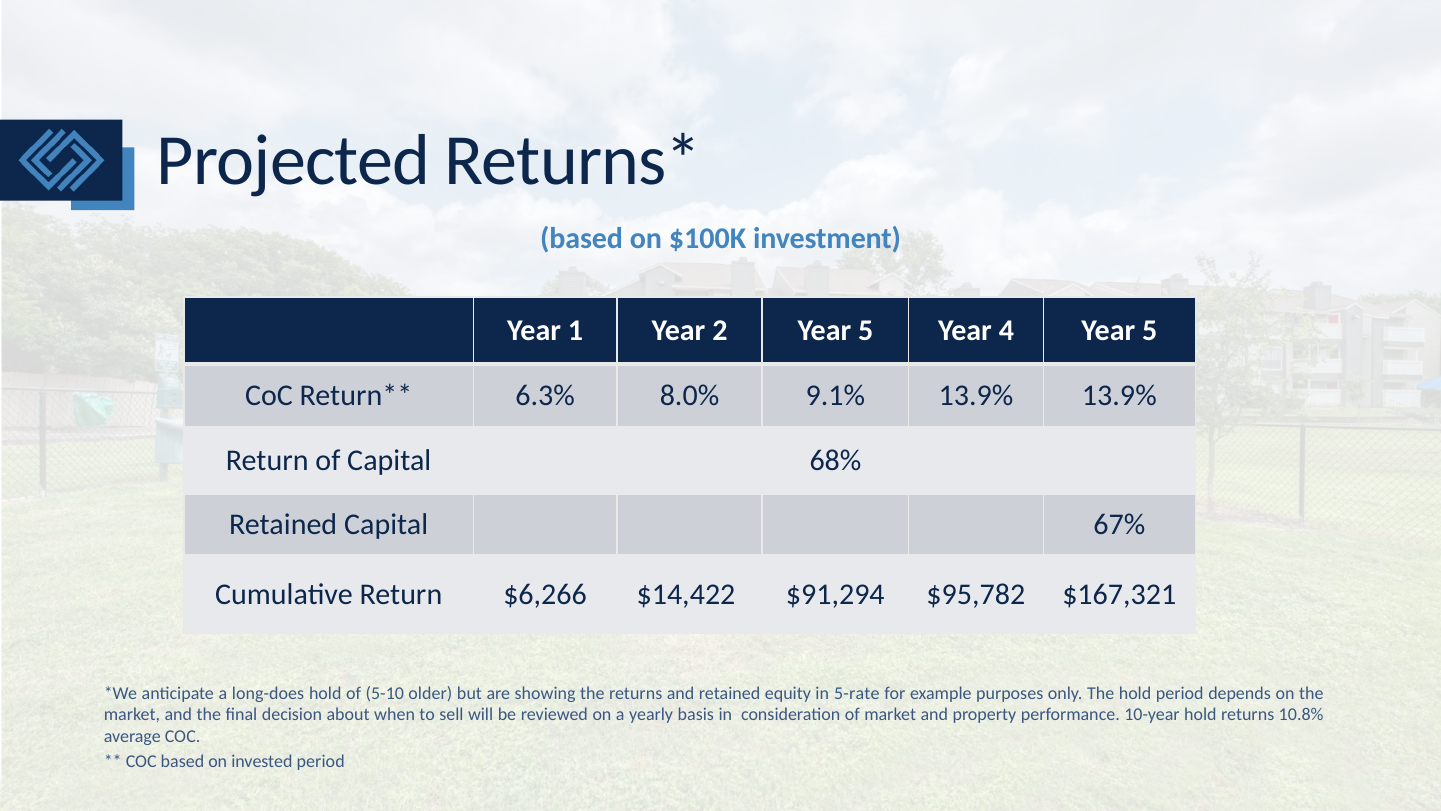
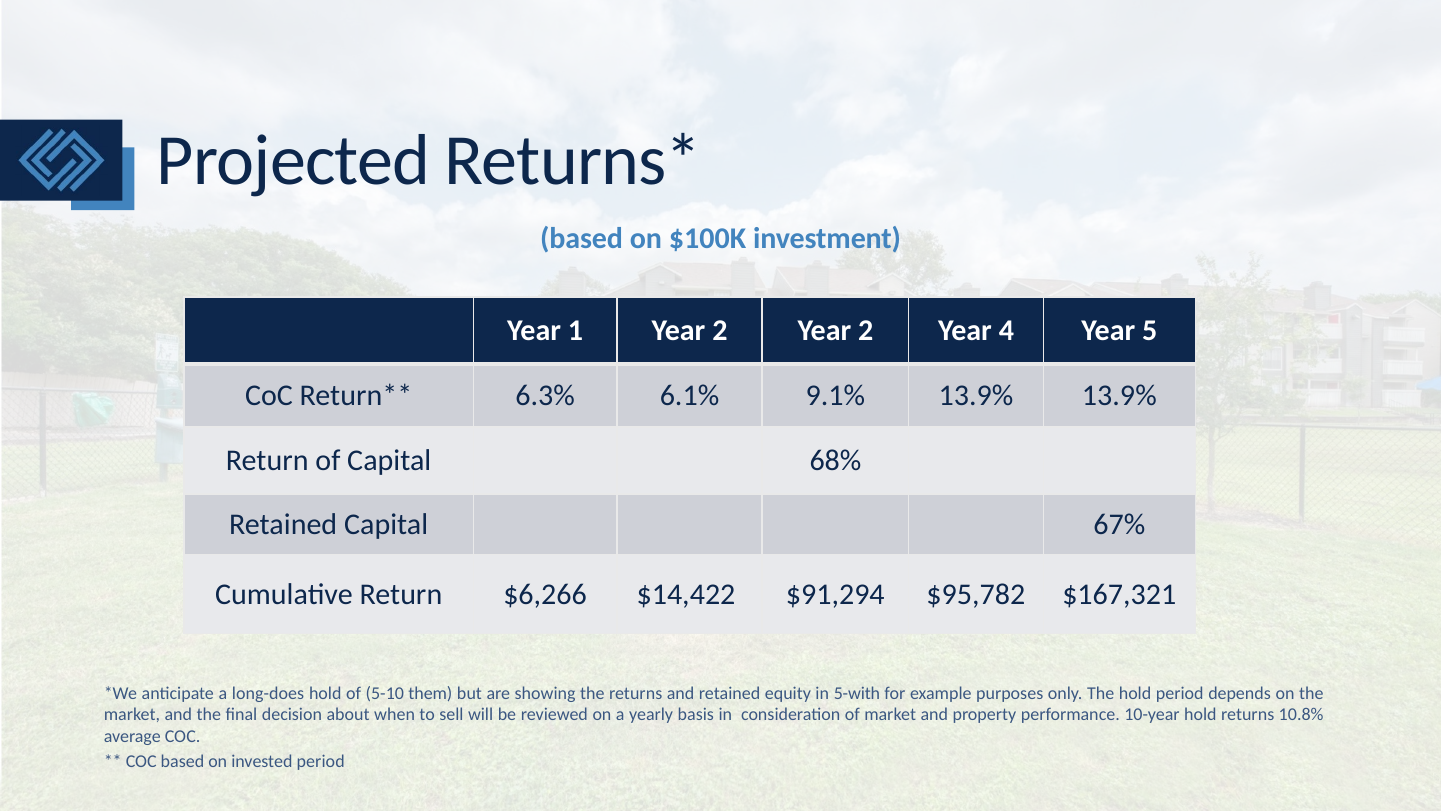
2 Year 5: 5 -> 2
8.0%: 8.0% -> 6.1%
older: older -> them
5-rate: 5-rate -> 5-with
